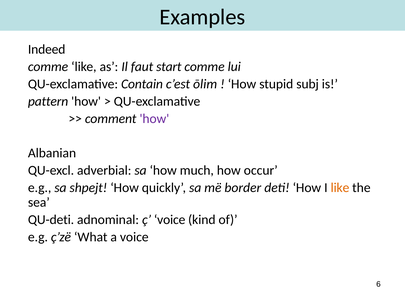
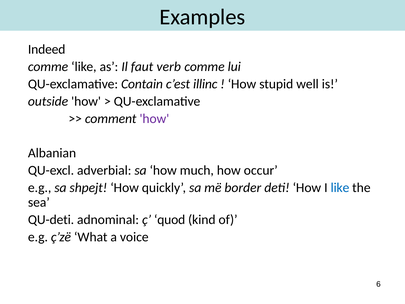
start: start -> verb
ōlim: ōlim -> illinc
subj: subj -> well
pattern: pattern -> outside
like at (340, 188) colour: orange -> blue
ç voice: voice -> quod
